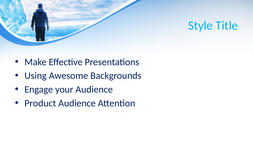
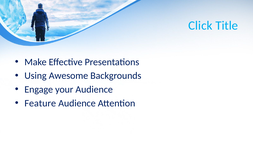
Style: Style -> Click
Product: Product -> Feature
